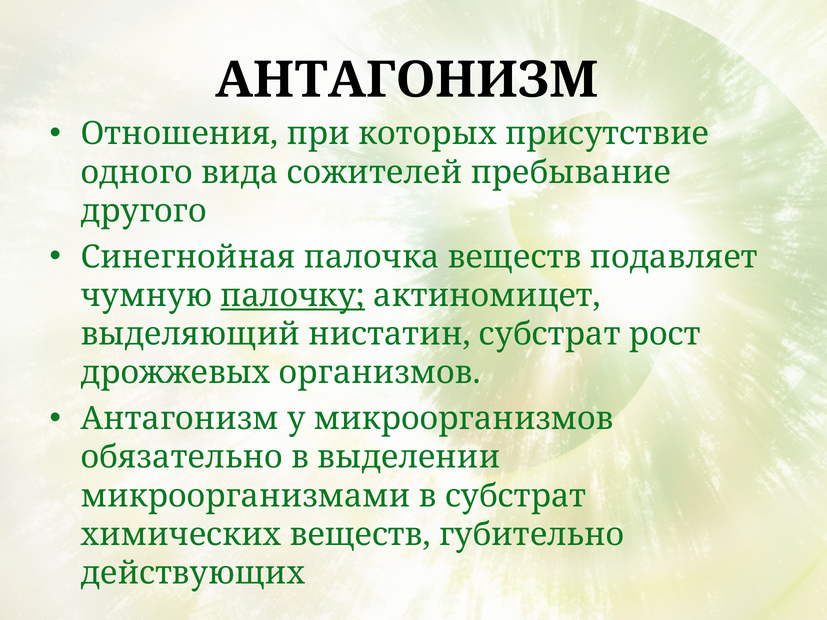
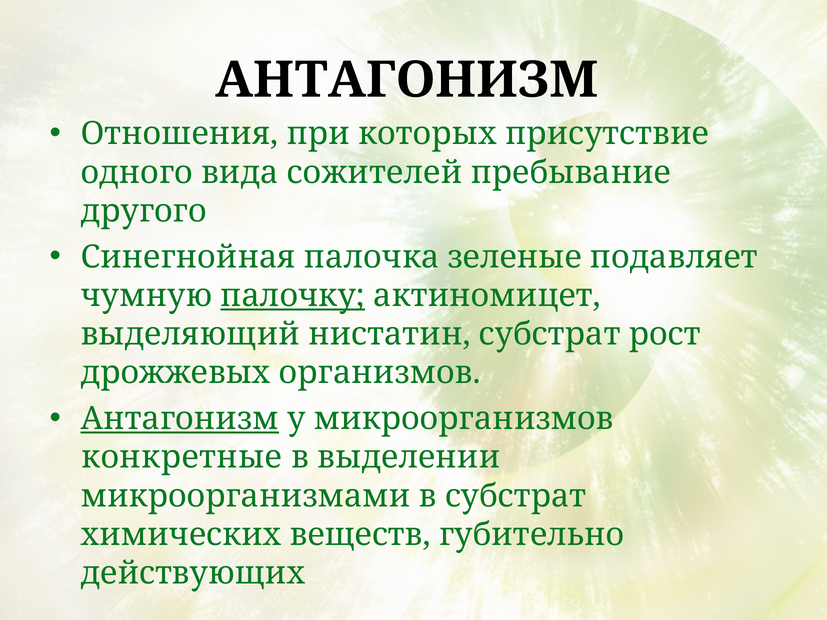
палочка веществ: веществ -> зеленые
Антагонизм at (180, 419) underline: none -> present
обязательно: обязательно -> конкретные
